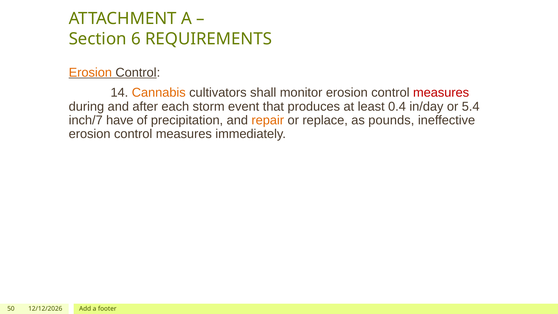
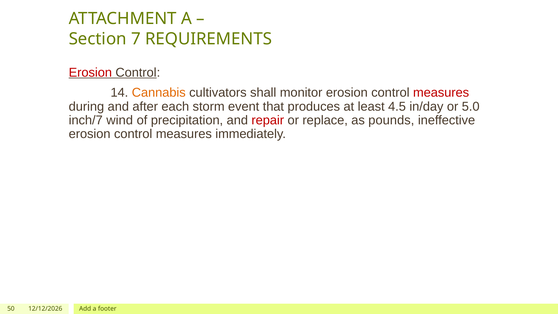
6: 6 -> 7
Erosion at (90, 72) colour: orange -> red
0.4: 0.4 -> 4.5
5.4: 5.4 -> 5.0
have: have -> wind
repair colour: orange -> red
